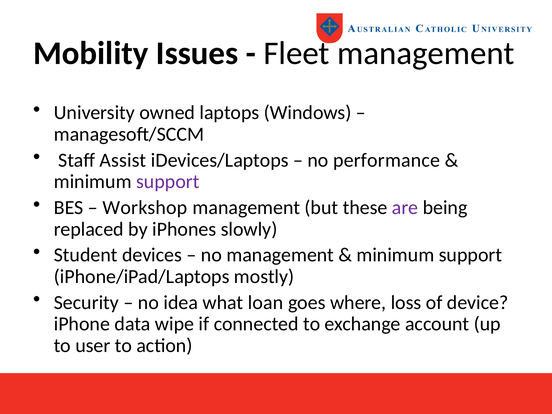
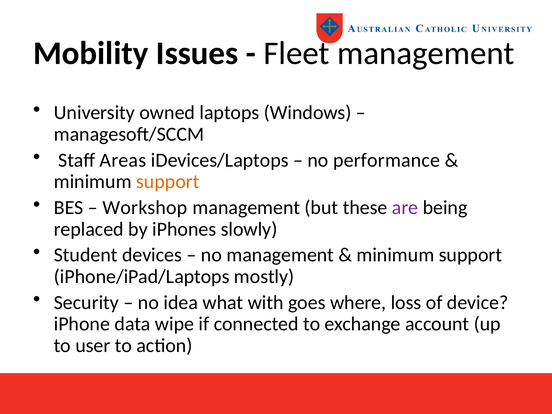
Assist: Assist -> Areas
support at (168, 182) colour: purple -> orange
loan: loan -> with
